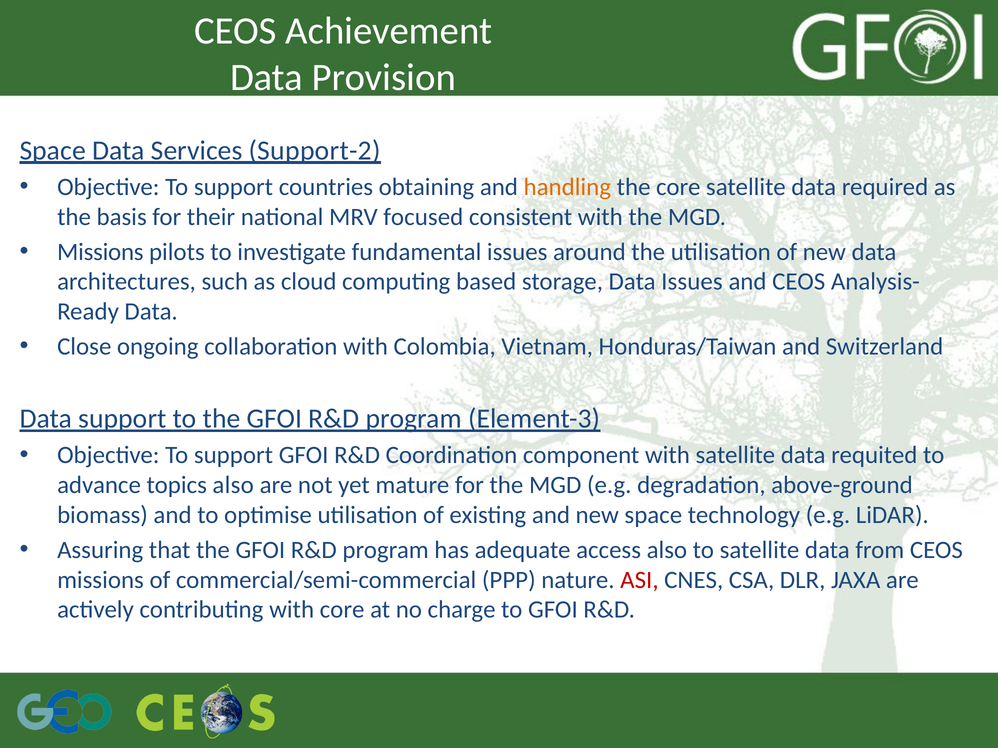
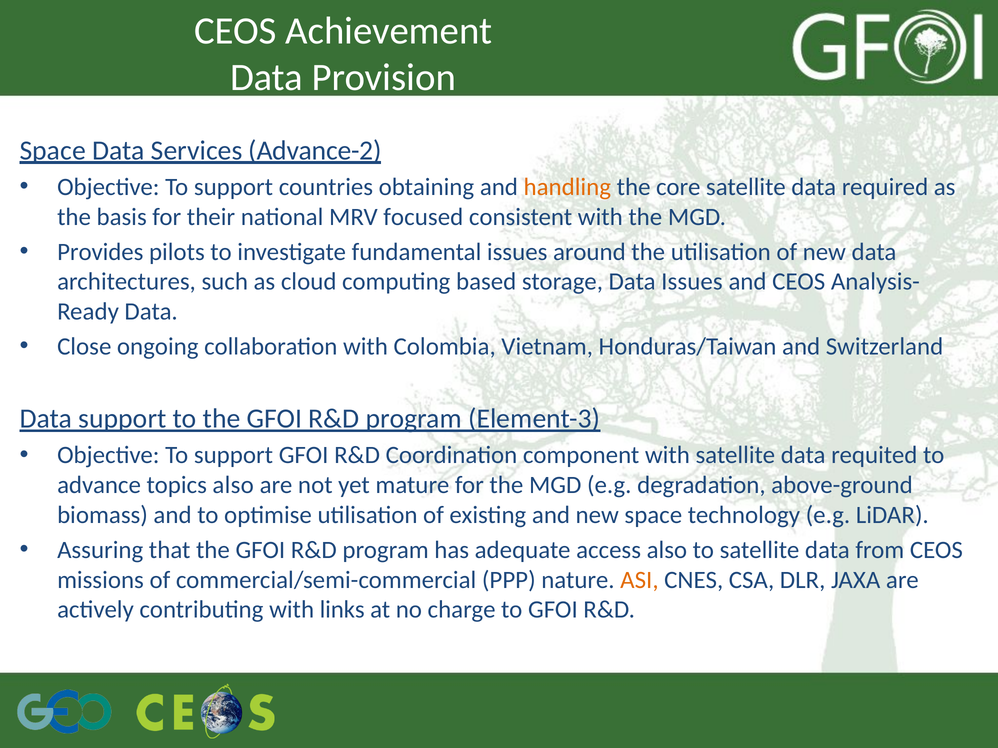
Support-2: Support-2 -> Advance-2
Missions at (100, 252): Missions -> Provides
ASI colour: red -> orange
with core: core -> links
